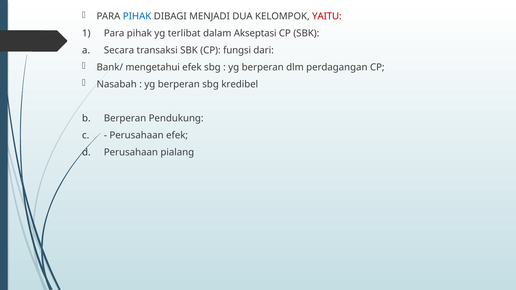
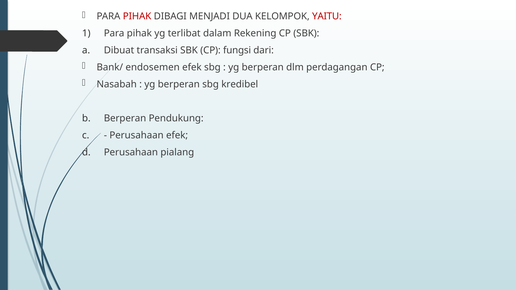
PIHAK at (137, 16) colour: blue -> red
Akseptasi: Akseptasi -> Rekening
Secara: Secara -> Dibuat
mengetahui: mengetahui -> endosemen
